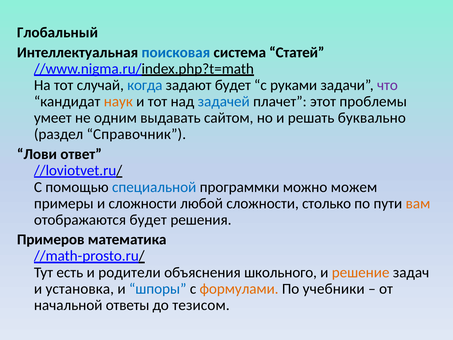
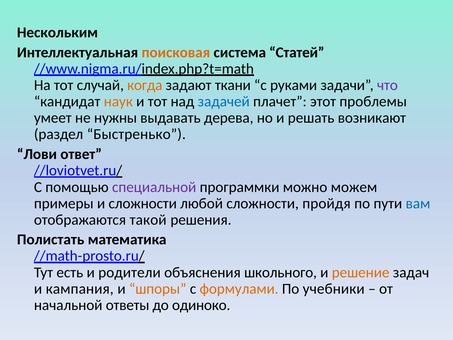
Глобальный: Глобальный -> Нескольким
поисковая colour: blue -> orange
когда colour: blue -> orange
задают будет: будет -> ткани
одним: одним -> нужны
сайтом: сайтом -> дерева
буквально: буквально -> возникают
Справочник: Справочник -> Быстренько
специальной colour: blue -> purple
столько: столько -> пройдя
вам colour: orange -> blue
отображаются будет: будет -> такой
Примеров: Примеров -> Полистать
установка: установка -> кампания
шпоры colour: blue -> orange
тезисом: тезисом -> одиноко
